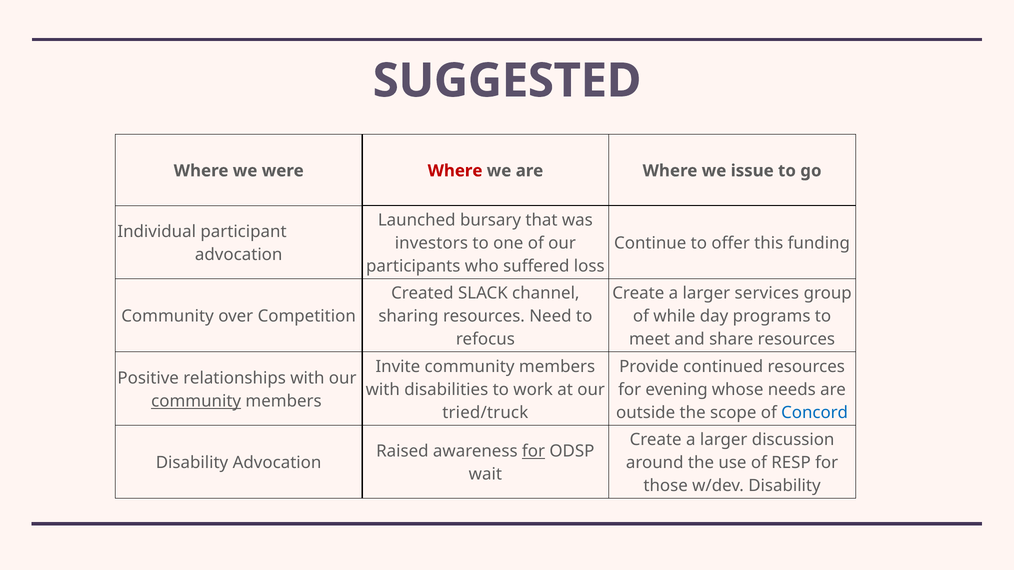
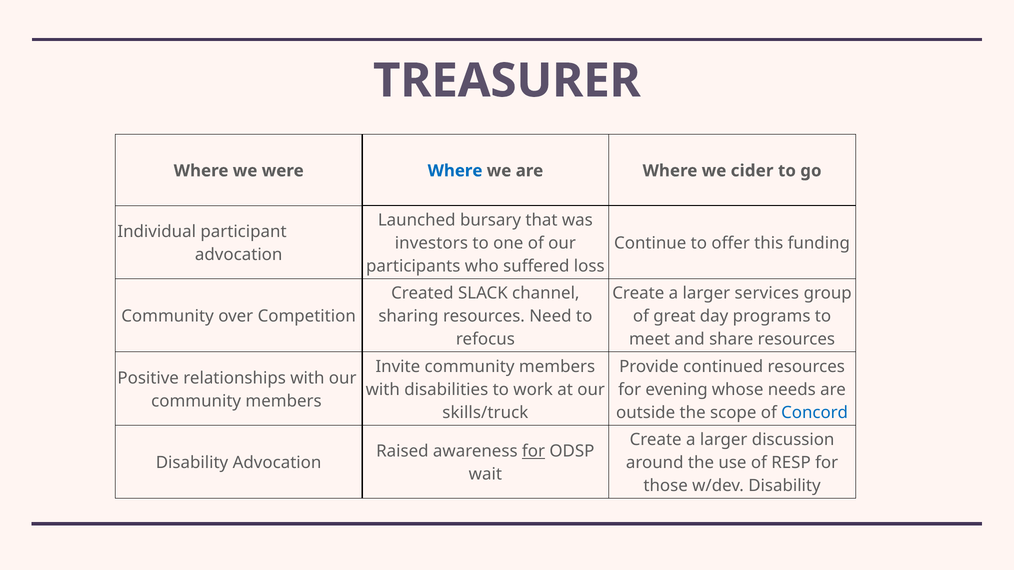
SUGGESTED: SUGGESTED -> TREASURER
Where at (455, 171) colour: red -> blue
issue: issue -> cider
while: while -> great
community at (196, 401) underline: present -> none
tried/truck: tried/truck -> skills/truck
